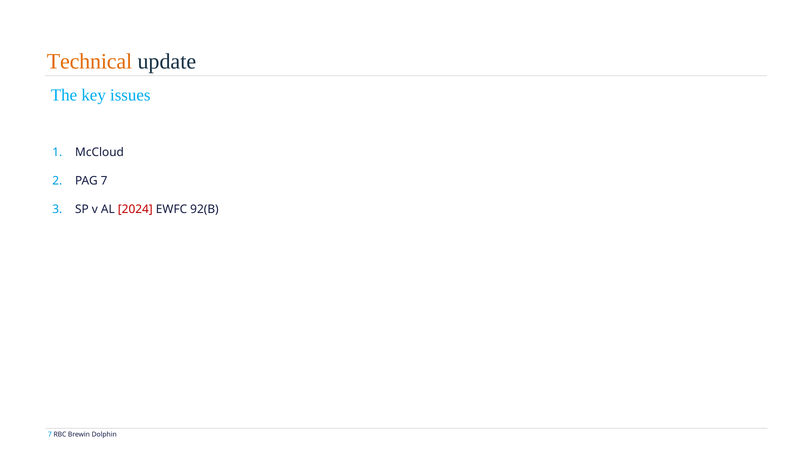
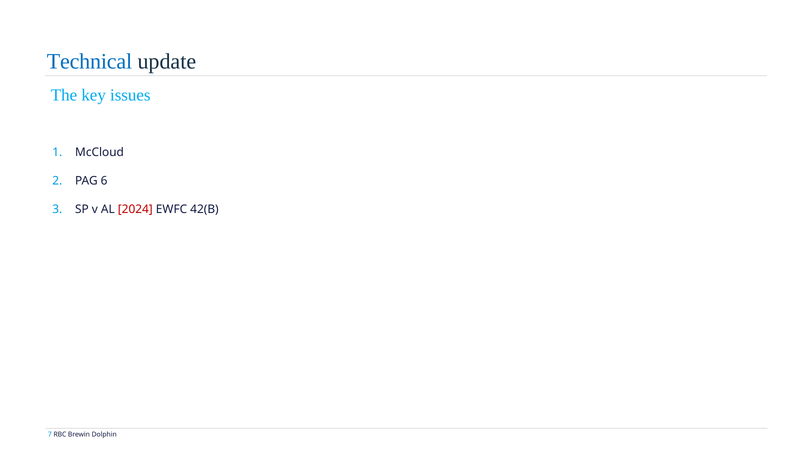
Technical colour: orange -> blue
PAG 7: 7 -> 6
92(B: 92(B -> 42(B
